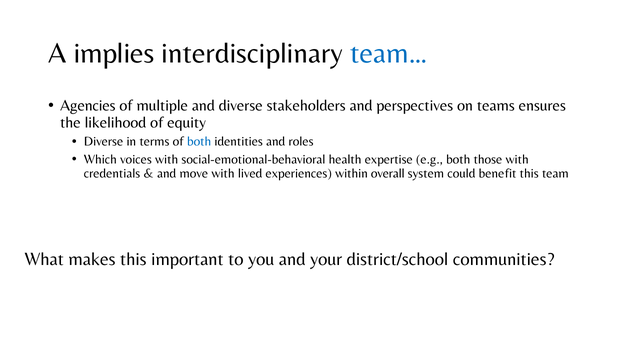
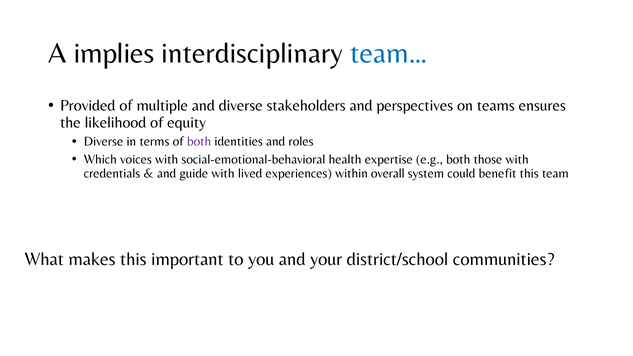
Agencies: Agencies -> Provided
both at (199, 142) colour: blue -> purple
move: move -> guide
